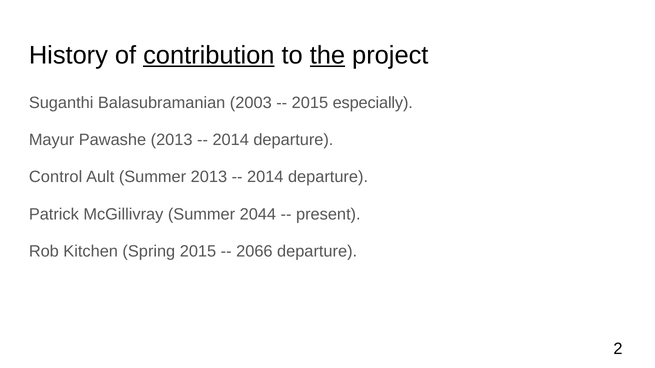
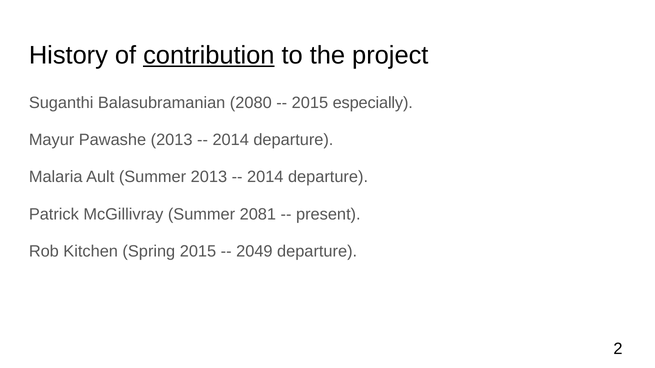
the underline: present -> none
2003: 2003 -> 2080
Control: Control -> Malaria
2044: 2044 -> 2081
2066: 2066 -> 2049
